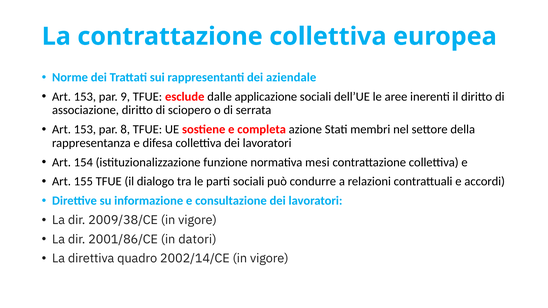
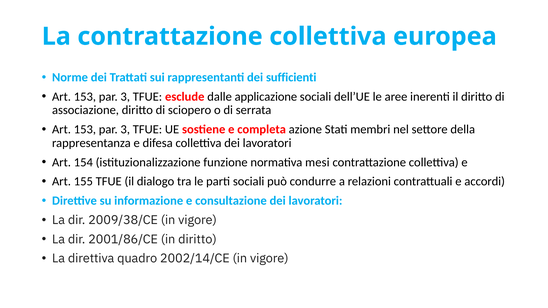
aziendale: aziendale -> sufficienti
9 at (125, 97): 9 -> 3
8 at (125, 130): 8 -> 3
in datori: datori -> diritto
